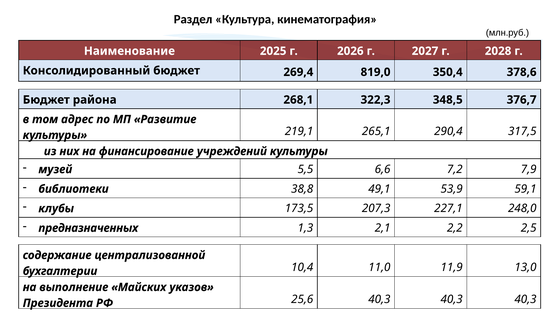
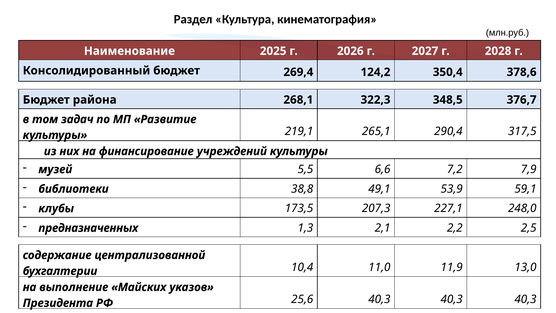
819,0: 819,0 -> 124,2
адрес: адрес -> задач
